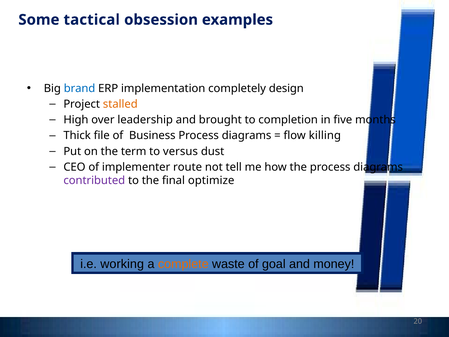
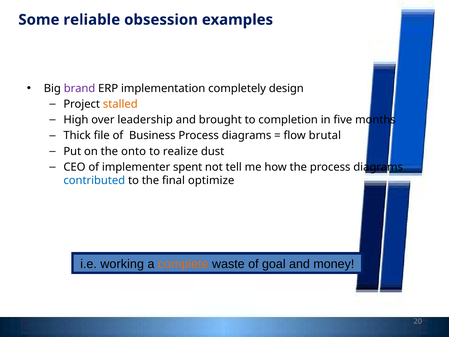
tactical: tactical -> reliable
brand colour: blue -> purple
killing: killing -> brutal
term: term -> onto
versus: versus -> realize
route: route -> spent
contributed colour: purple -> blue
